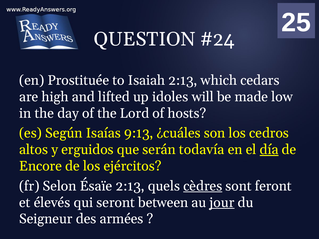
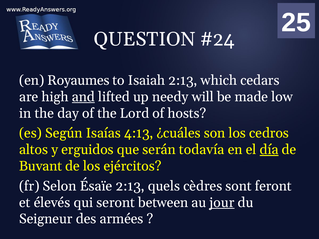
Prostituée: Prostituée -> Royaumes
and underline: none -> present
idoles: idoles -> needy
9:13: 9:13 -> 4:13
Encore: Encore -> Buvant
cèdres underline: present -> none
